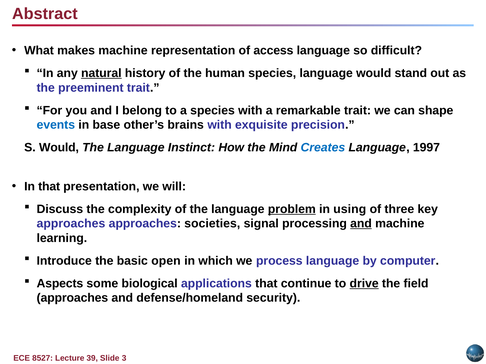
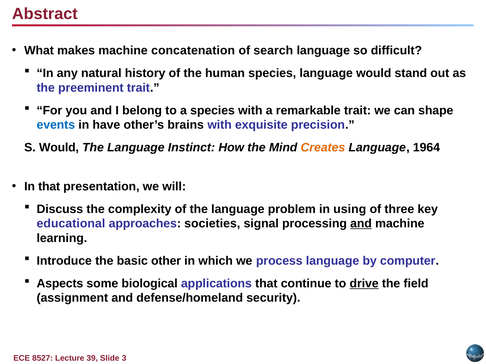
representation: representation -> concatenation
access: access -> search
natural underline: present -> none
base: base -> have
Creates colour: blue -> orange
1997: 1997 -> 1964
problem underline: present -> none
approaches at (71, 224): approaches -> educational
open: open -> other
approaches at (72, 298): approaches -> assignment
